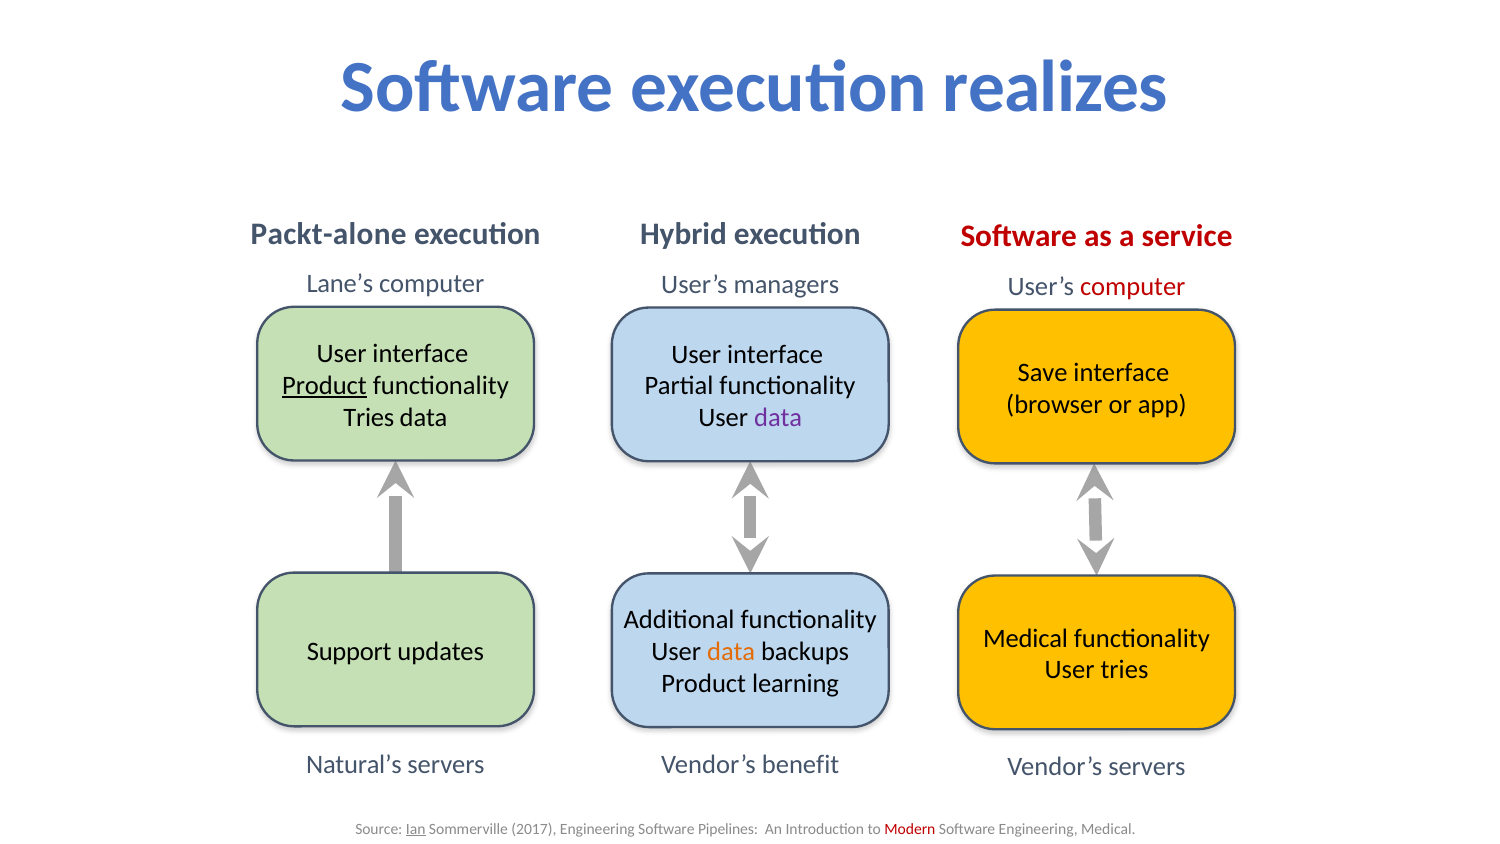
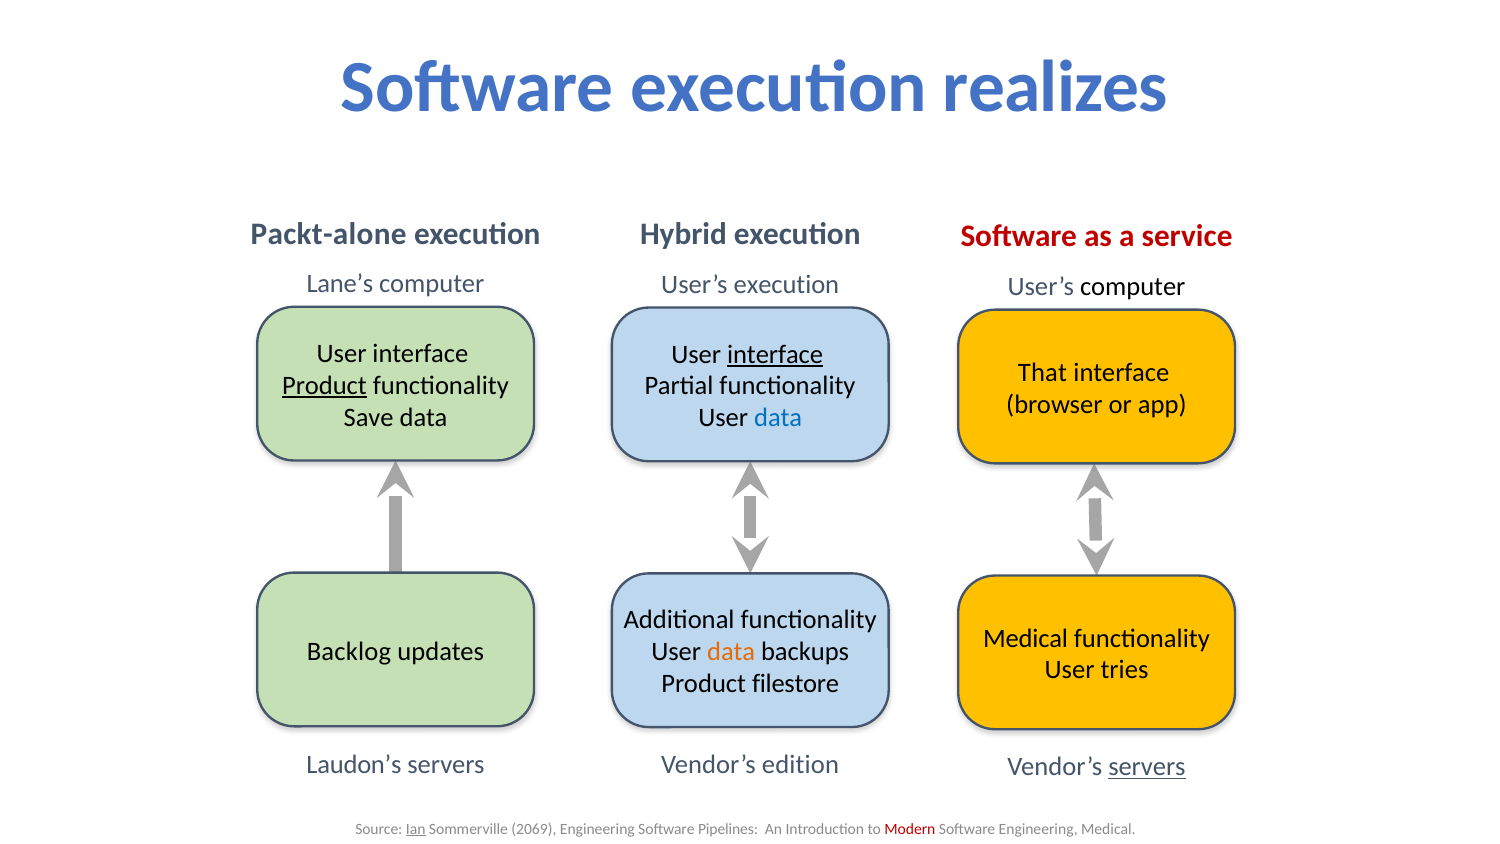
User’s managers: managers -> execution
computer at (1133, 286) colour: red -> black
interface at (775, 354) underline: none -> present
Save: Save -> That
Tries at (369, 417): Tries -> Save
data at (778, 418) colour: purple -> blue
Support: Support -> Backlog
learning: learning -> filestore
Natural’s: Natural’s -> Laudon’s
benefit: benefit -> edition
servers at (1147, 767) underline: none -> present
2017: 2017 -> 2069
